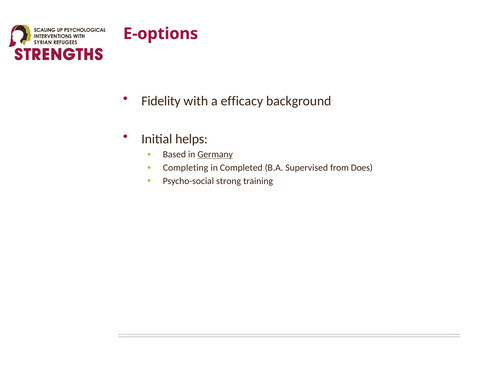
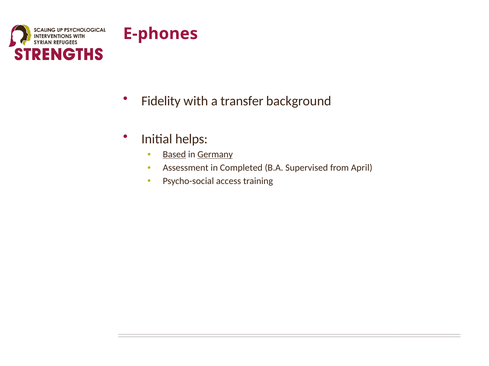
E-options: E-options -> E-phones
efficacy: efficacy -> transfer
Based underline: none -> present
Completing: Completing -> Assessment
Does: Does -> April
strong: strong -> access
